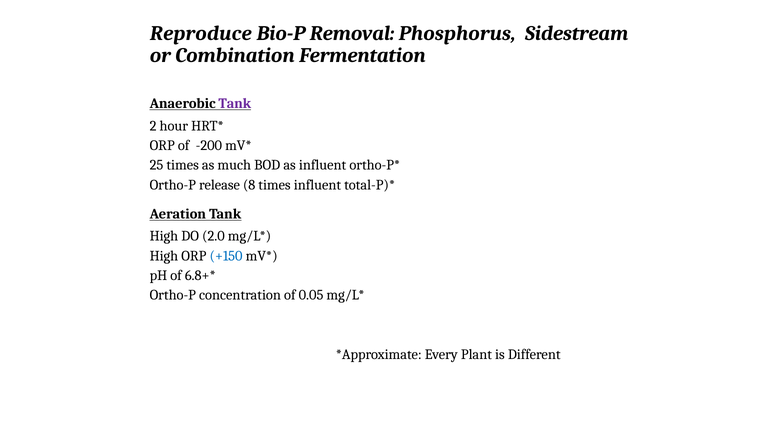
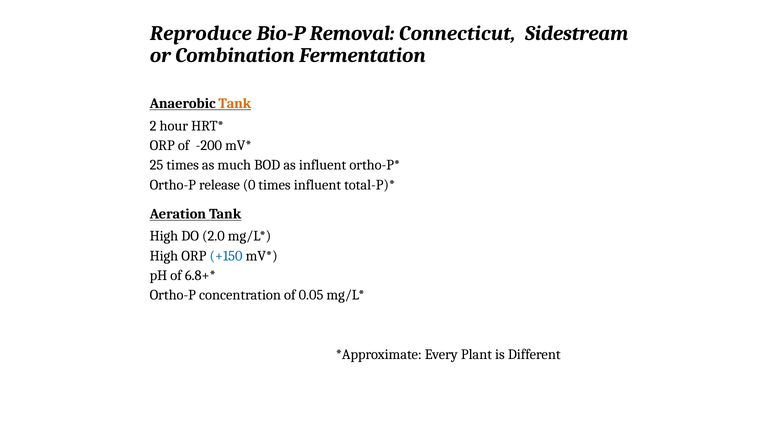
Phosphorus: Phosphorus -> Connecticut
Tank at (235, 104) colour: purple -> orange
8: 8 -> 0
